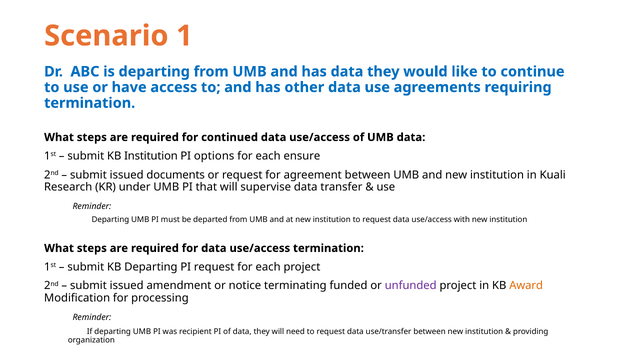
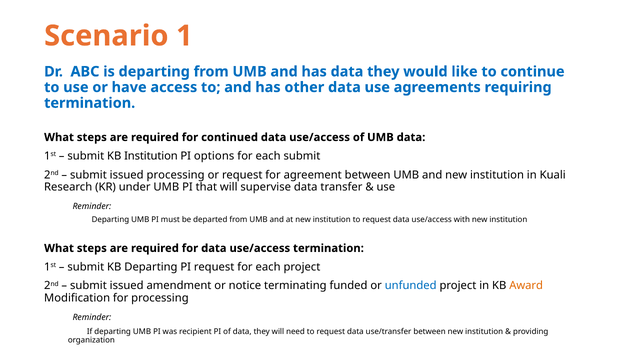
each ensure: ensure -> submit
issued documents: documents -> processing
unfunded colour: purple -> blue
